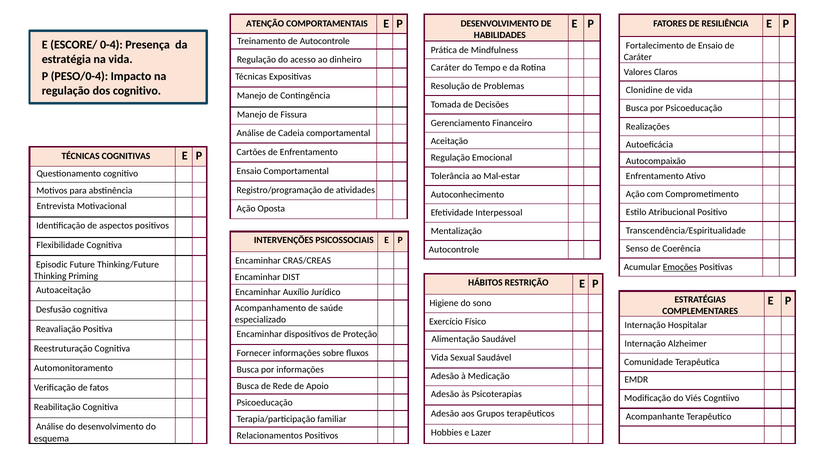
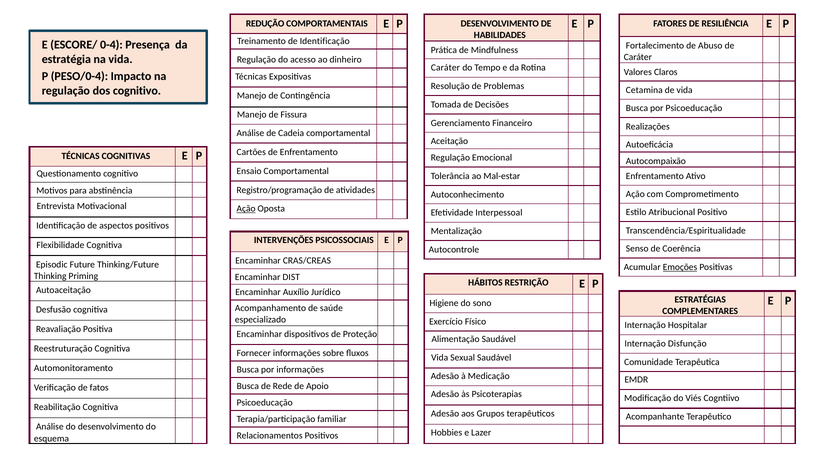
ATENÇÃO: ATENÇÃO -> REDUÇÃO
de Autocontrole: Autocontrole -> Identificação
de Ensaio: Ensaio -> Abuso
Clonidine: Clonidine -> Cetamina
Ação at (246, 209) underline: none -> present
Alzheimer: Alzheimer -> Disfunção
